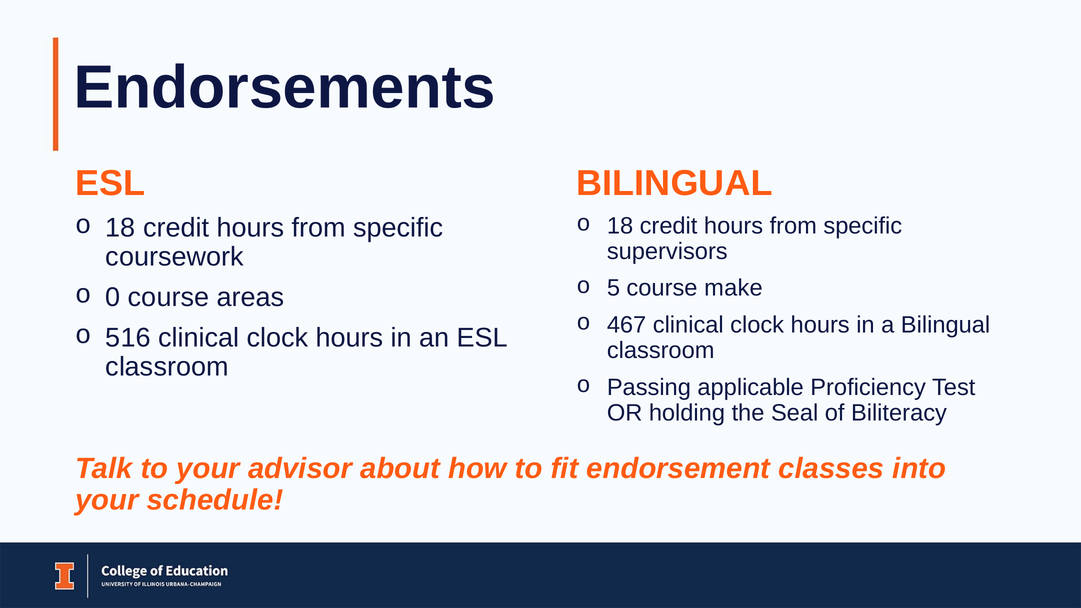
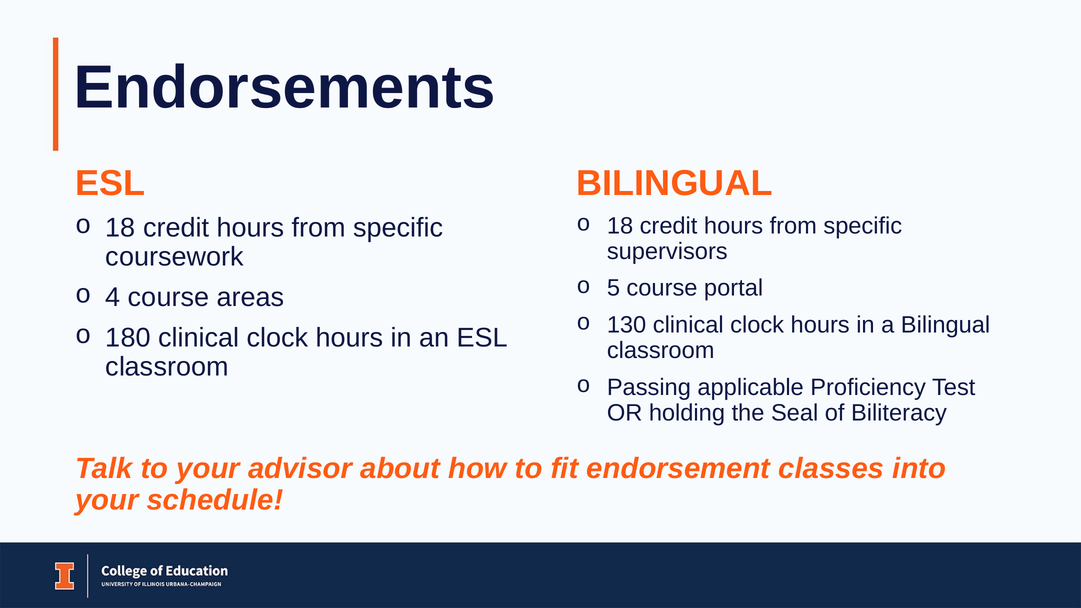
make: make -> portal
0: 0 -> 4
467: 467 -> 130
516: 516 -> 180
